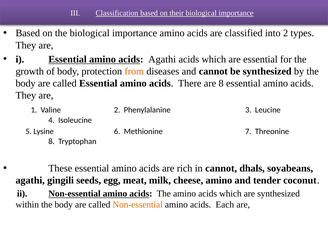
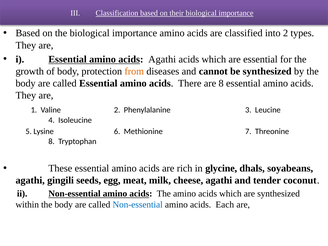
in cannot: cannot -> glycine
cheese amino: amino -> agathi
Non-essential at (138, 205) colour: orange -> blue
